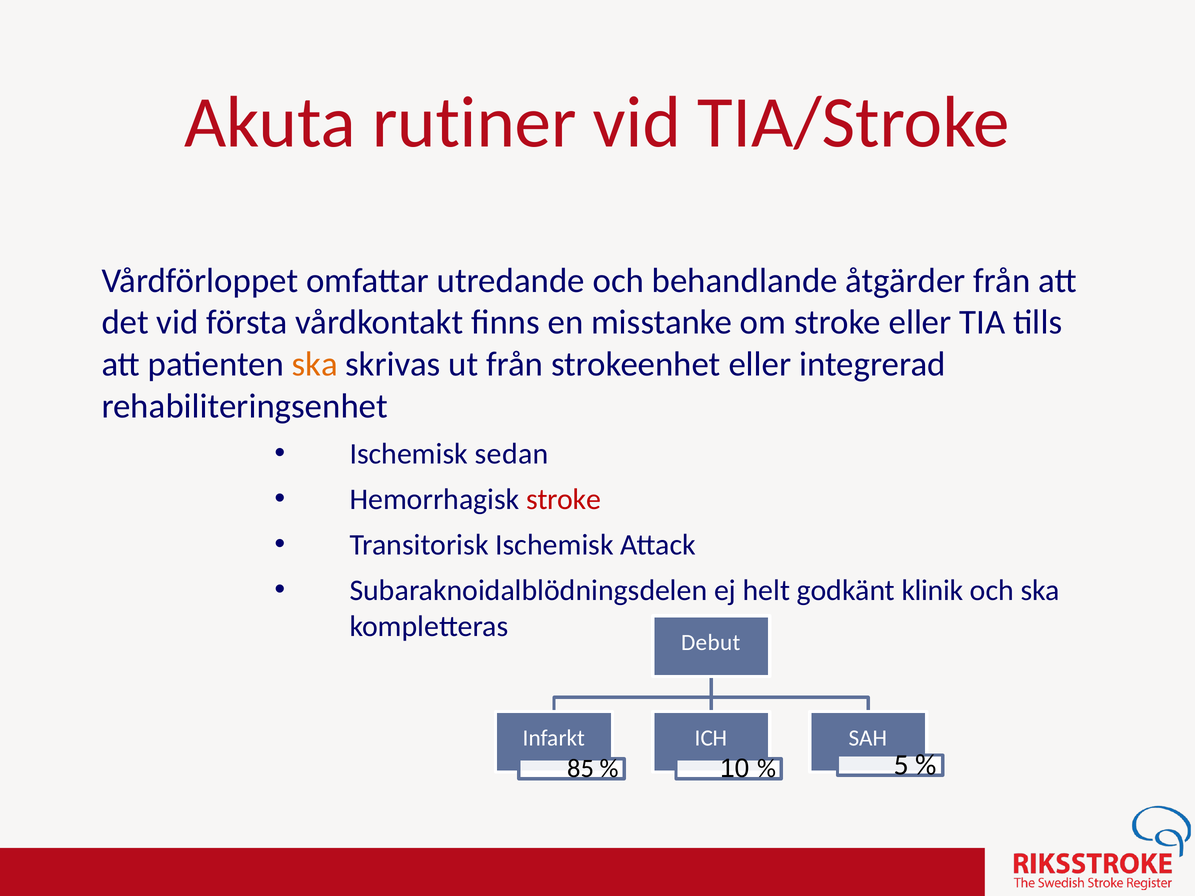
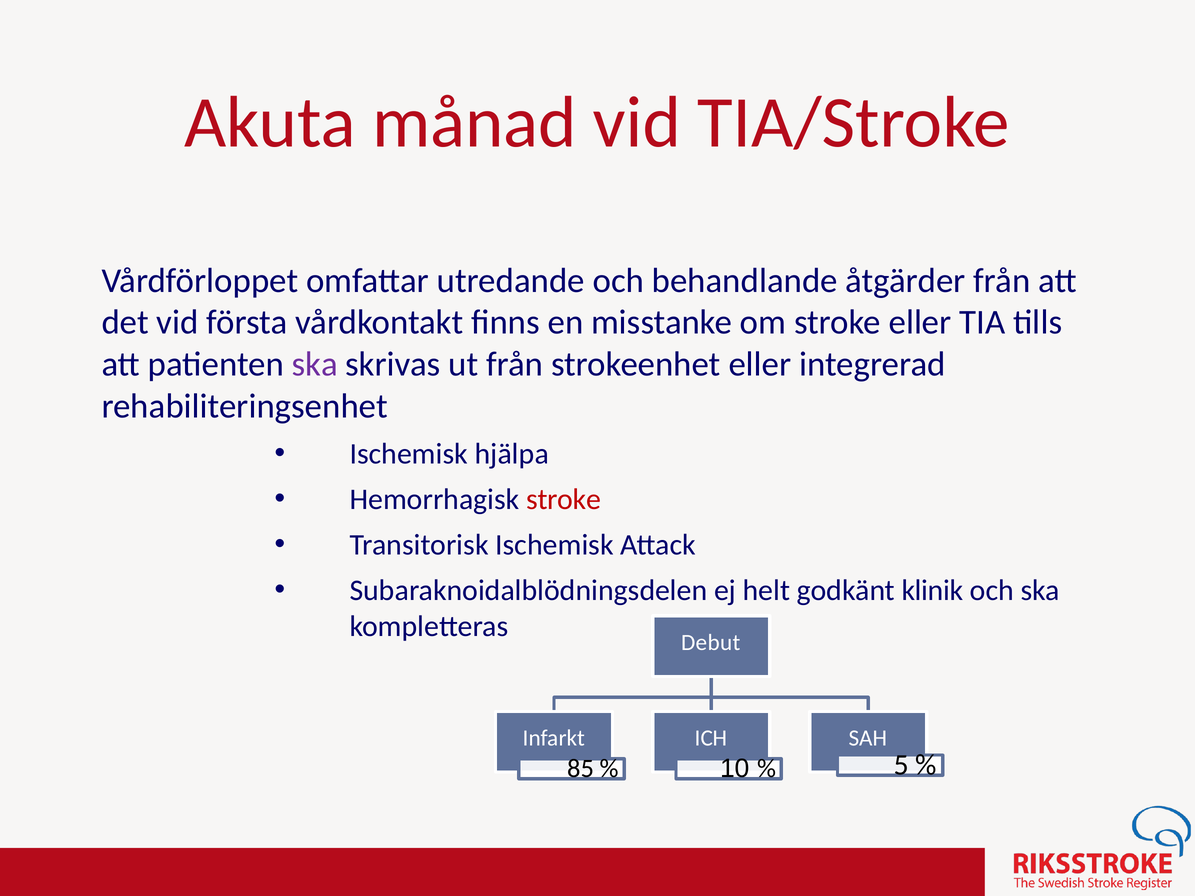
rutiner: rutiner -> månad
ska at (315, 364) colour: orange -> purple
sedan: sedan -> hjälpa
